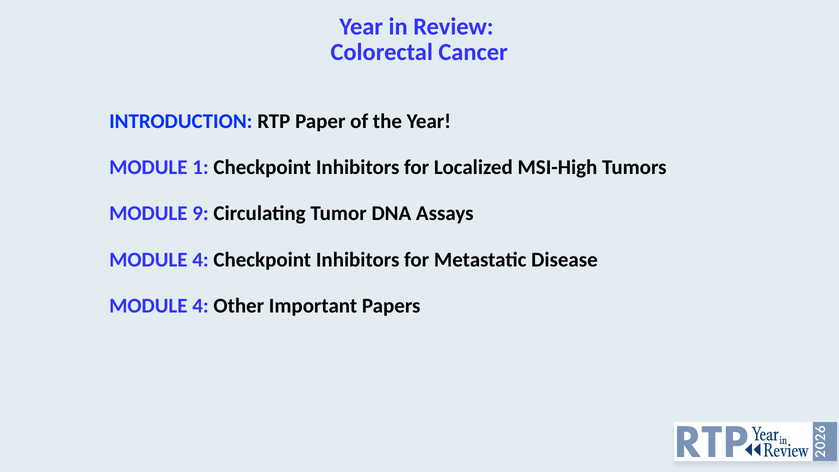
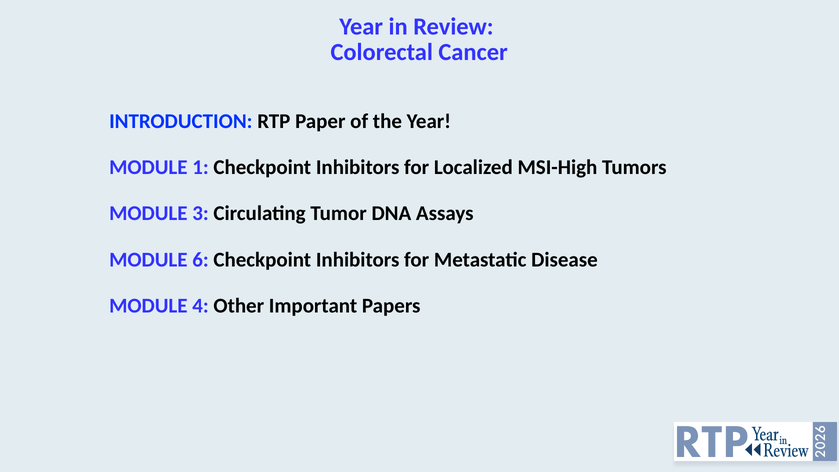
9: 9 -> 3
4 at (201, 260): 4 -> 6
